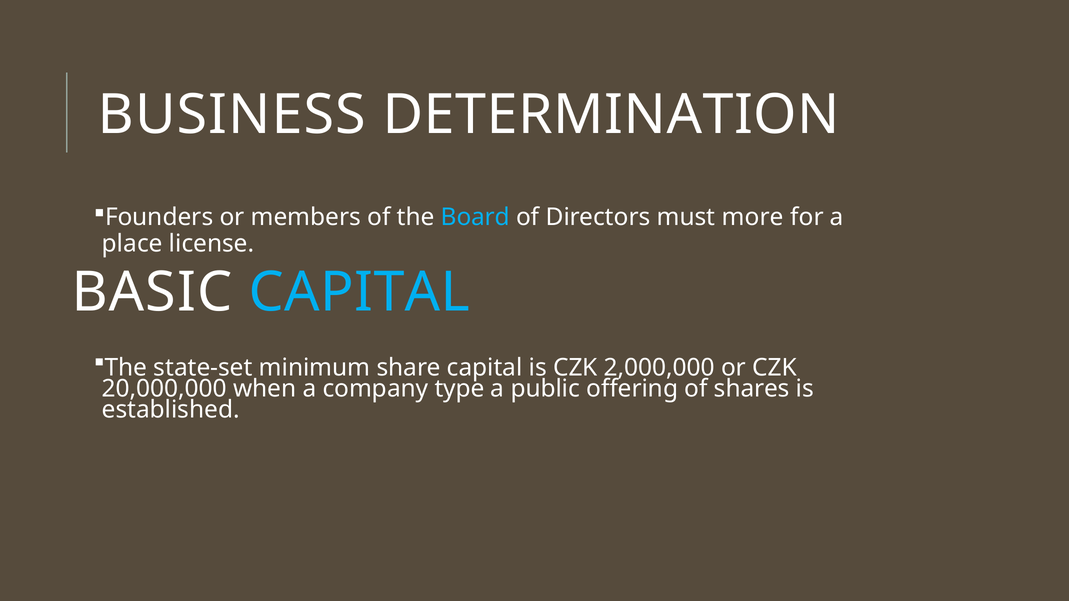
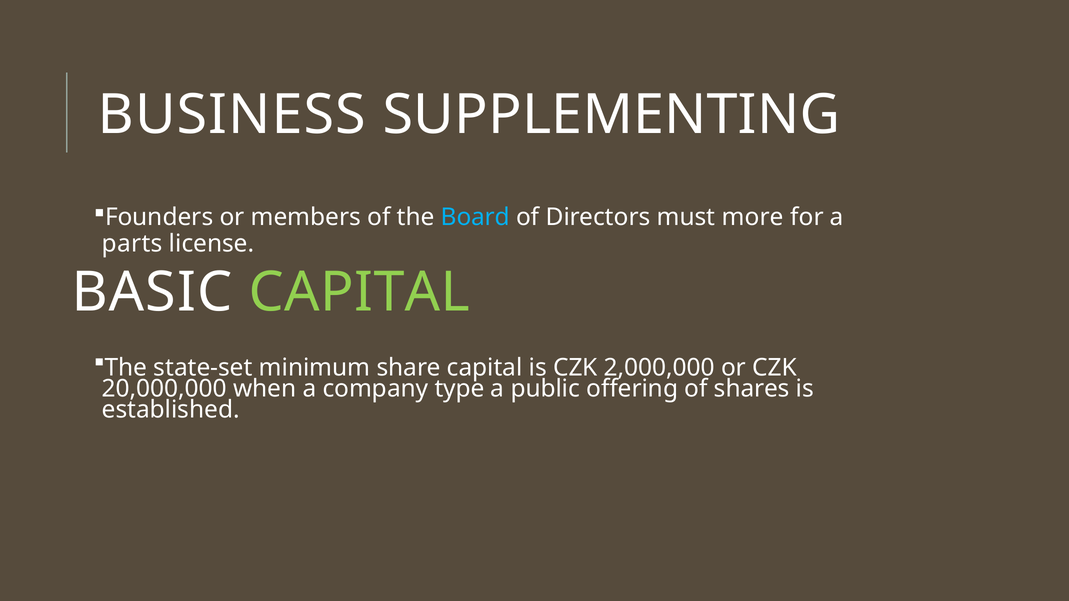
DETERMINATION: DETERMINATION -> SUPPLEMENTING
place: place -> parts
CAPITAL at (359, 293) colour: light blue -> light green
